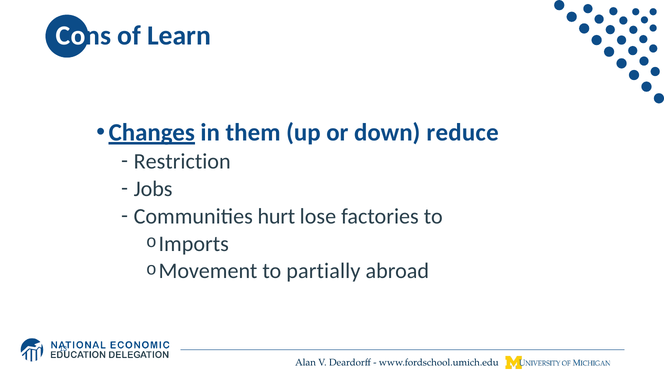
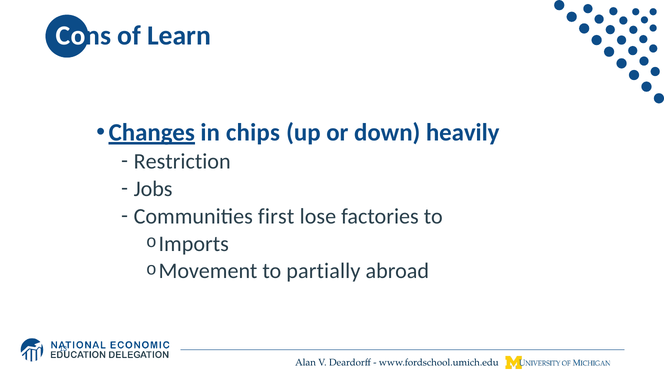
them: them -> chips
reduce: reduce -> heavily
hurt: hurt -> first
